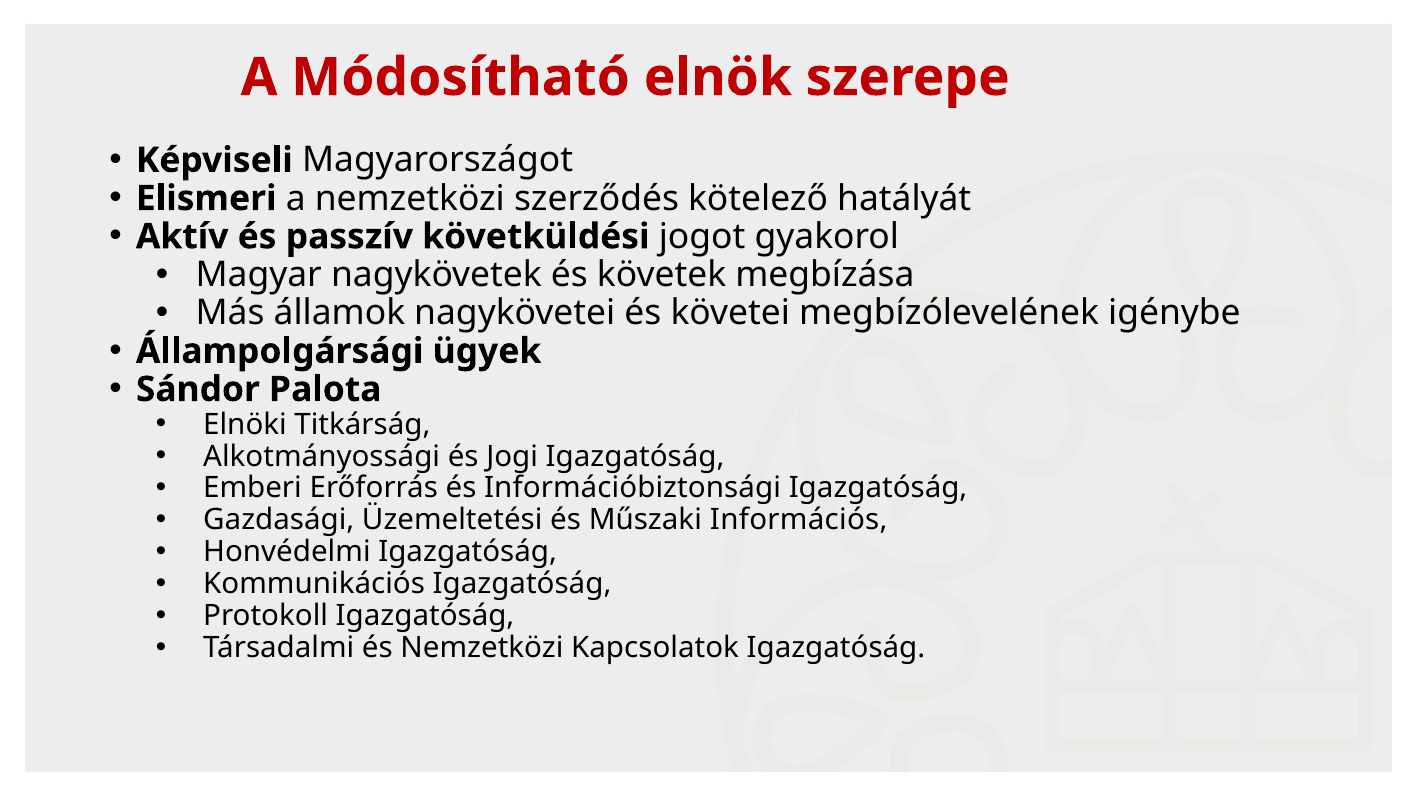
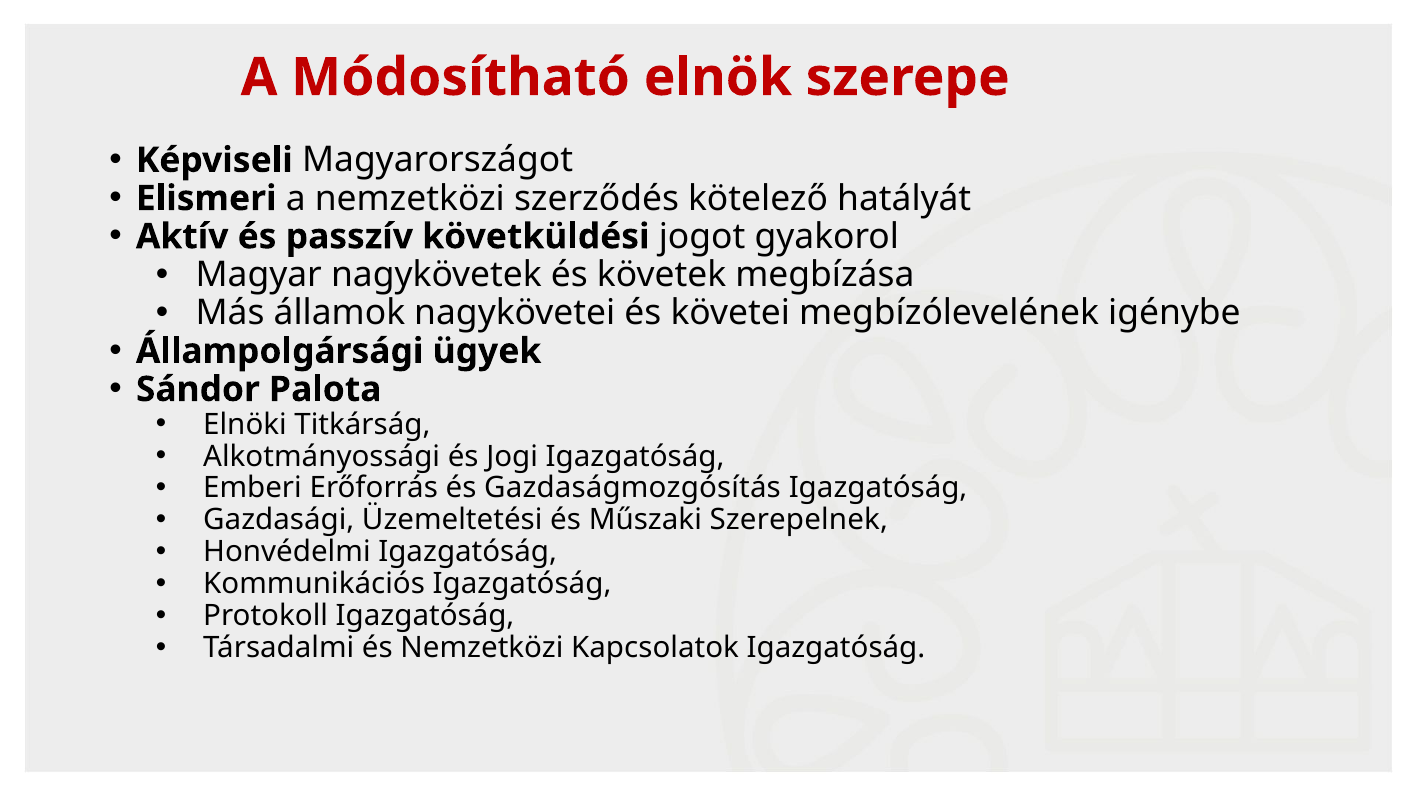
Információbiztonsági: Információbiztonsági -> Gazdaságmozgósítás
Információs: Információs -> Szerepelnek
